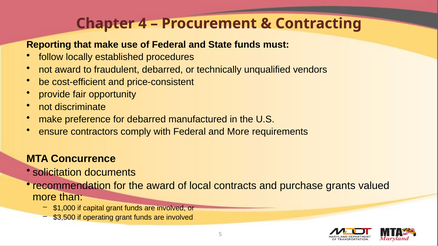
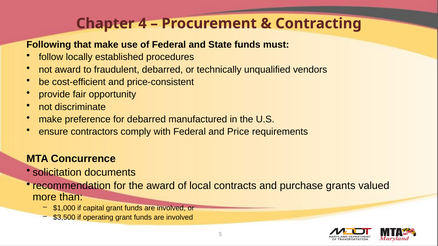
Reporting: Reporting -> Following
and More: More -> Price
